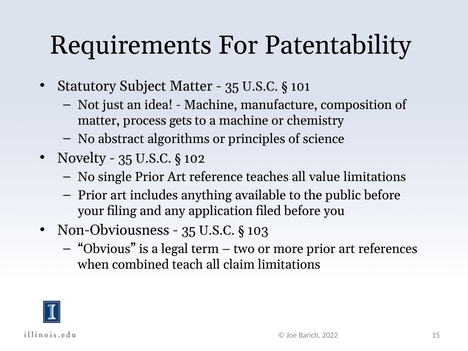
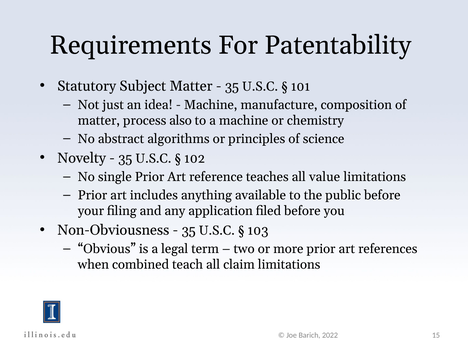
gets: gets -> also
